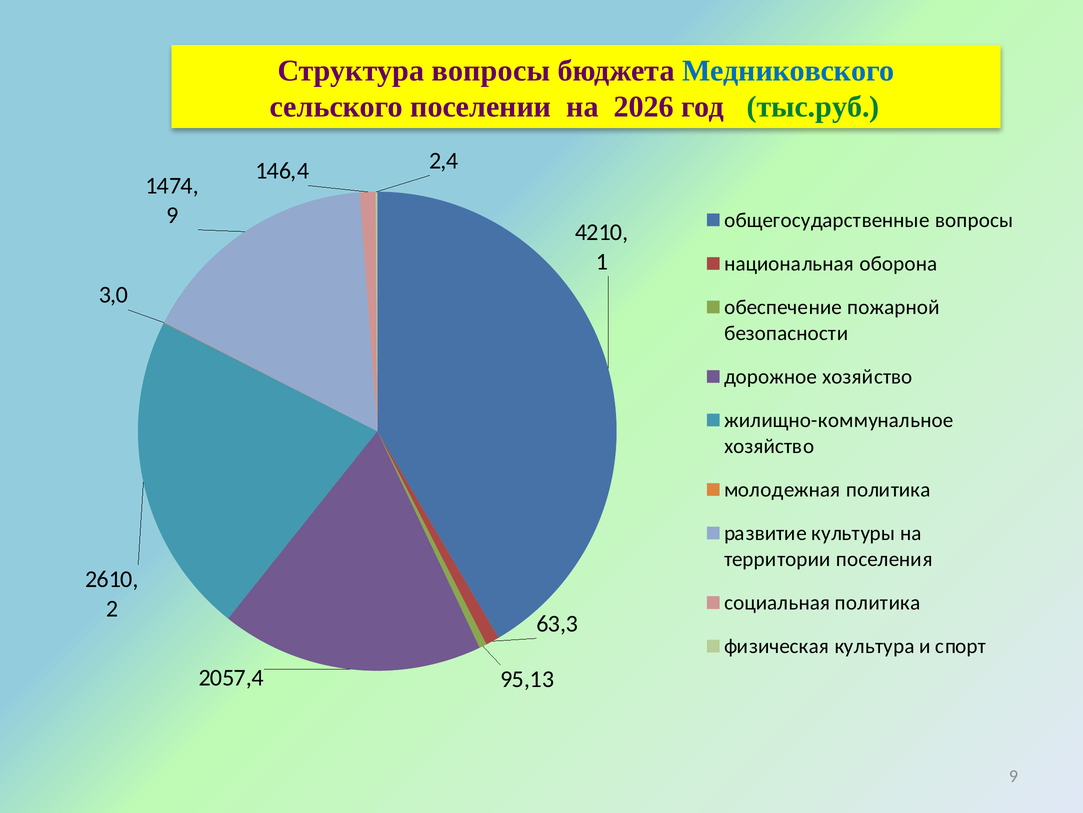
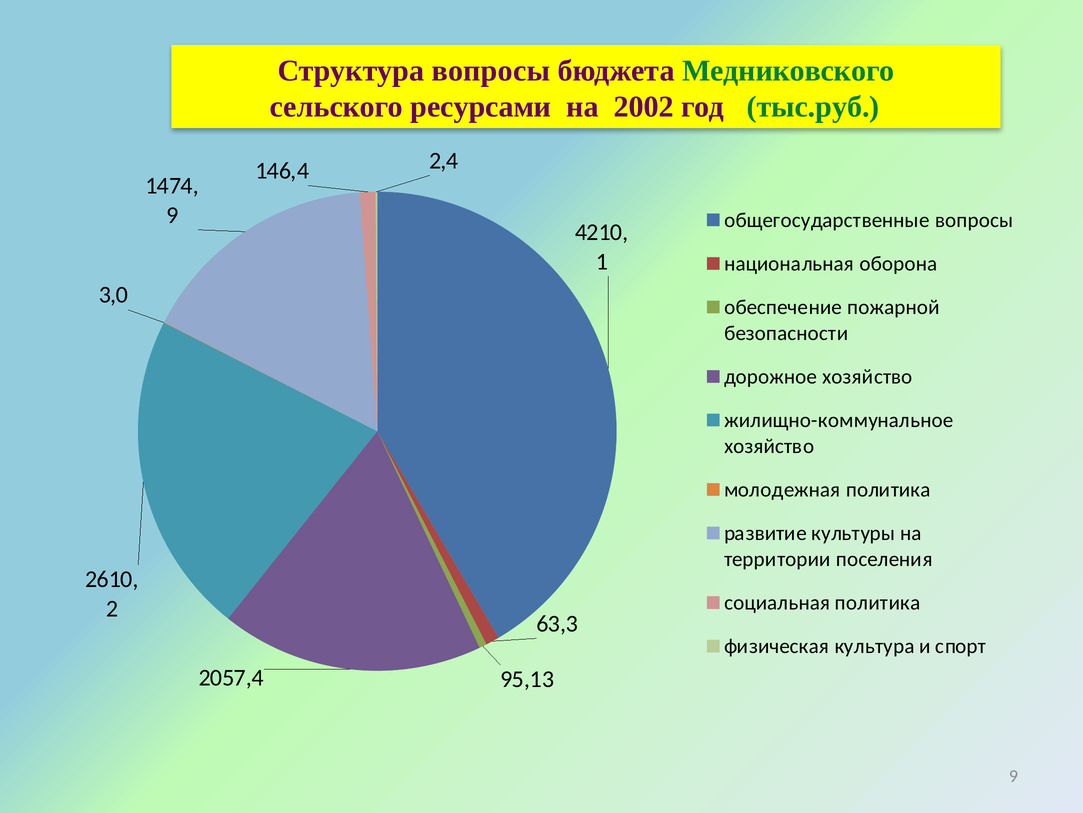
Медниковского colour: blue -> green
поселении: поселении -> ресурсами
2026: 2026 -> 2002
